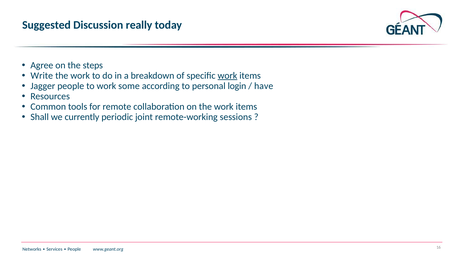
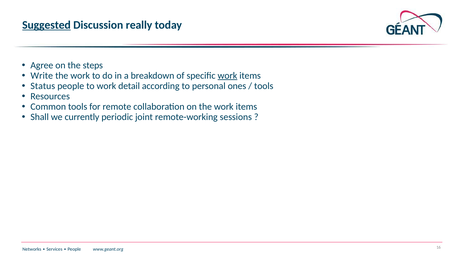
Suggested underline: none -> present
Jagger: Jagger -> Status
some: some -> detail
login: login -> ones
have at (264, 86): have -> tools
